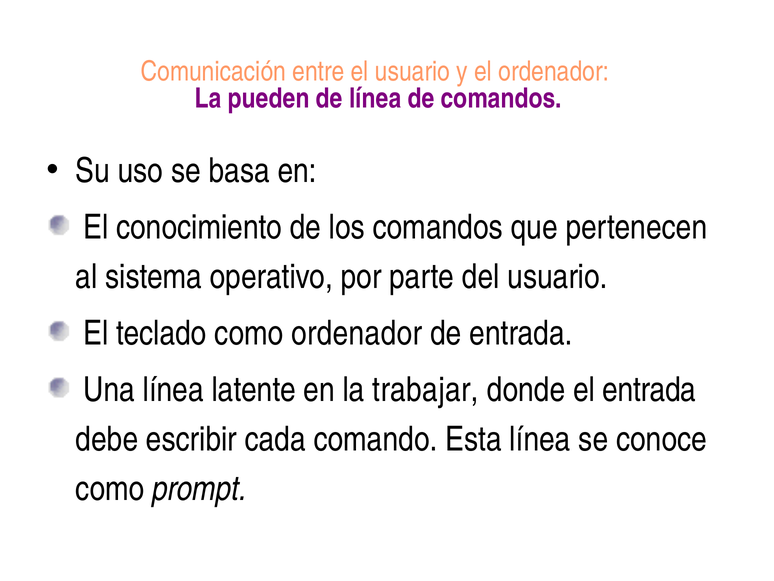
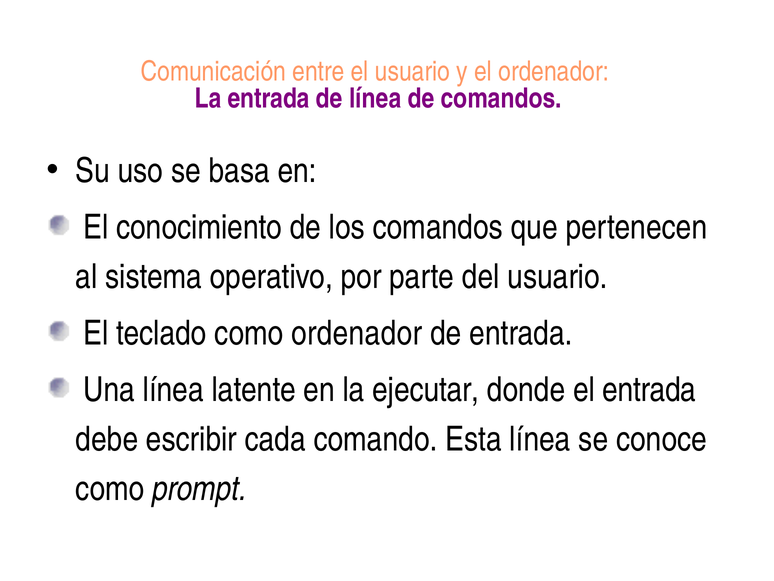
La pueden: pueden -> entrada
trabajar: trabajar -> ejecutar
